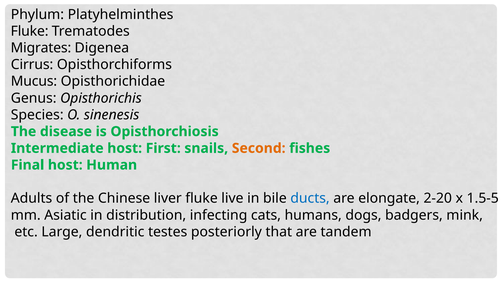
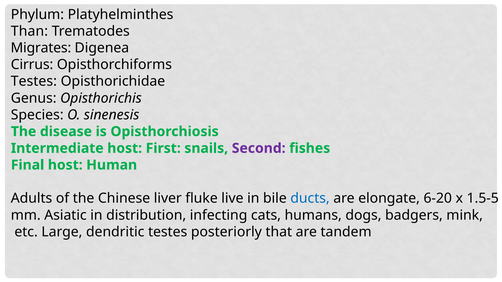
Fluke at (30, 31): Fluke -> Than
Mucus at (34, 81): Mucus -> Testes
Second colour: orange -> purple
2-20: 2-20 -> 6-20
